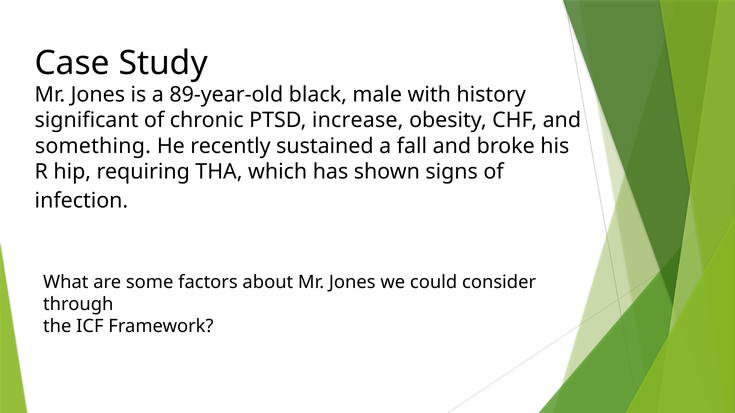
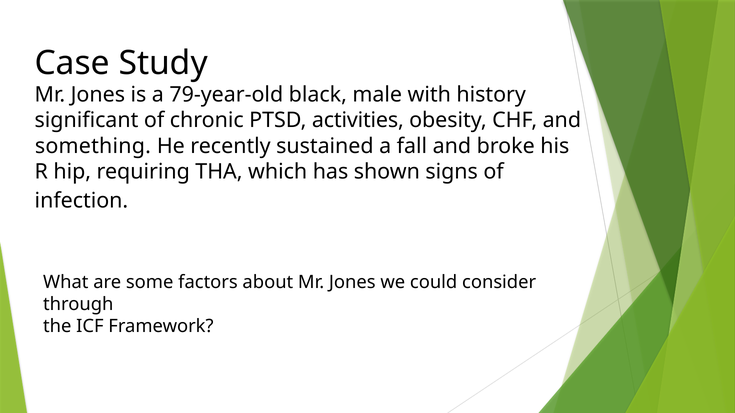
89-year-old: 89-year-old -> 79-year-old
increase: increase -> activities
